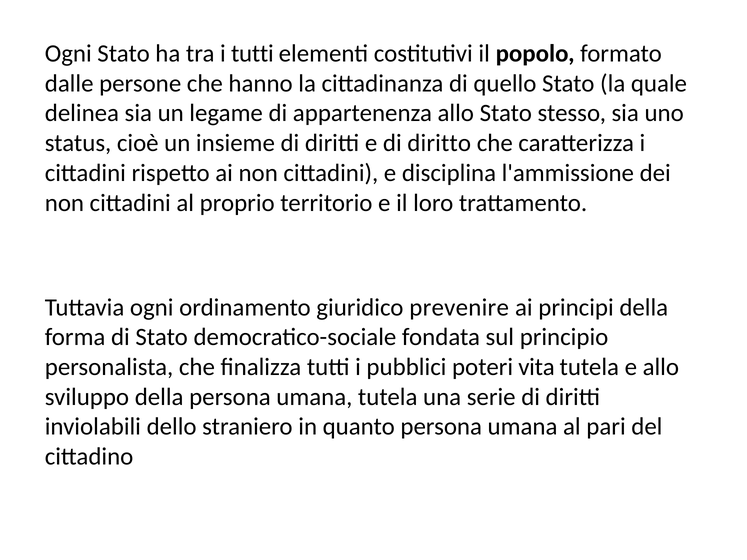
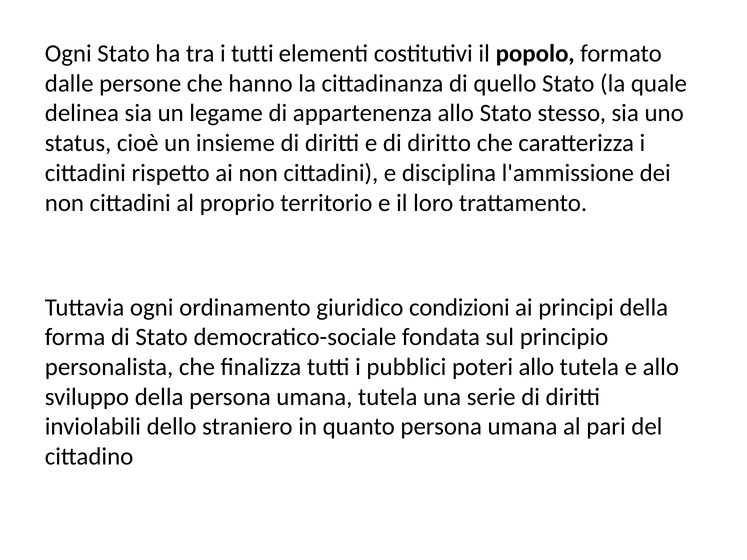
prevenire: prevenire -> condizioni
poteri vita: vita -> allo
